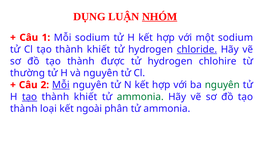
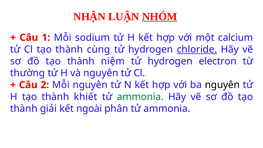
DỤNG: DỤNG -> NHẬN
một sodium: sodium -> calcium
Cl tạo thành khiết: khiết -> cùng
được: được -> niệm
chlohire: chlohire -> electron
Mỗi at (61, 85) underline: present -> none
nguyên at (222, 85) colour: green -> black
tạo at (30, 97) underline: present -> none
loại: loại -> giải
